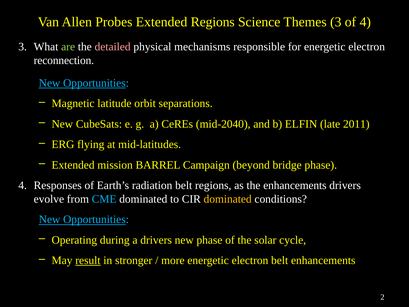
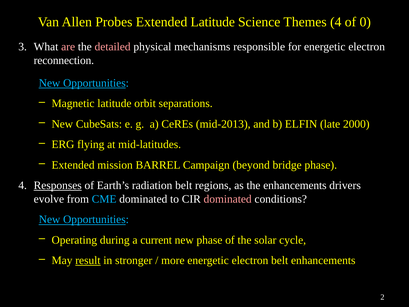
Extended Regions: Regions -> Latitude
Themes 3: 3 -> 4
of 4: 4 -> 0
are colour: light green -> pink
mid-2040: mid-2040 -> mid-2013
2011: 2011 -> 2000
Responses underline: none -> present
dominated at (228, 199) colour: yellow -> pink
a drivers: drivers -> current
